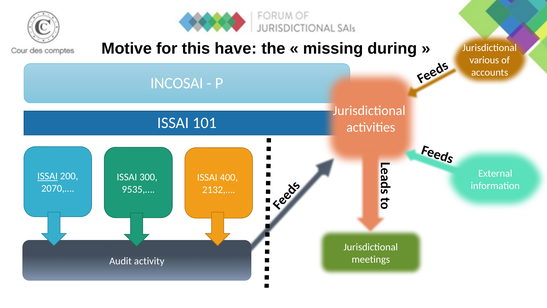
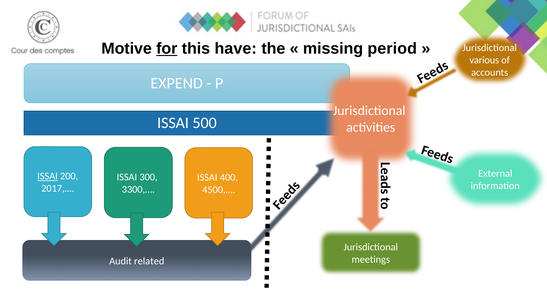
for underline: none -> present
during: during -> period
INCOSAI: INCOSAI -> EXPEND
101: 101 -> 500
2070,…: 2070,… -> 2017,…
9535,…: 9535,… -> 3300,…
2132,…: 2132,… -> 4500,…
activity: activity -> related
